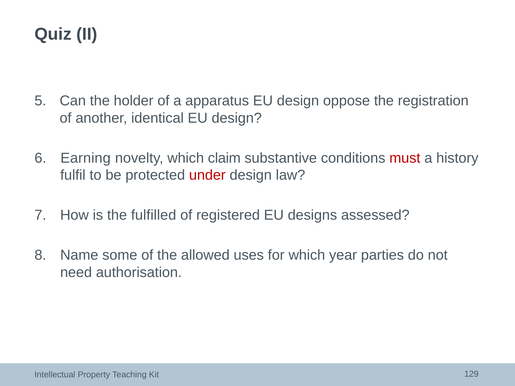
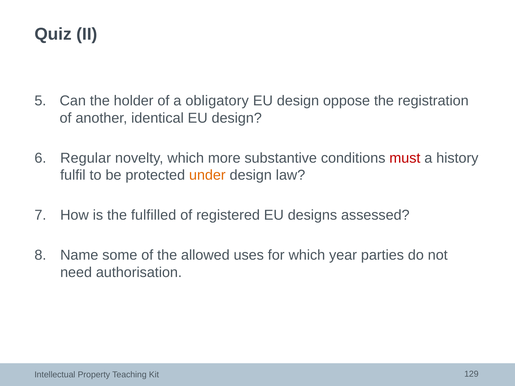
apparatus: apparatus -> obligatory
Earning: Earning -> Regular
claim: claim -> more
under colour: red -> orange
